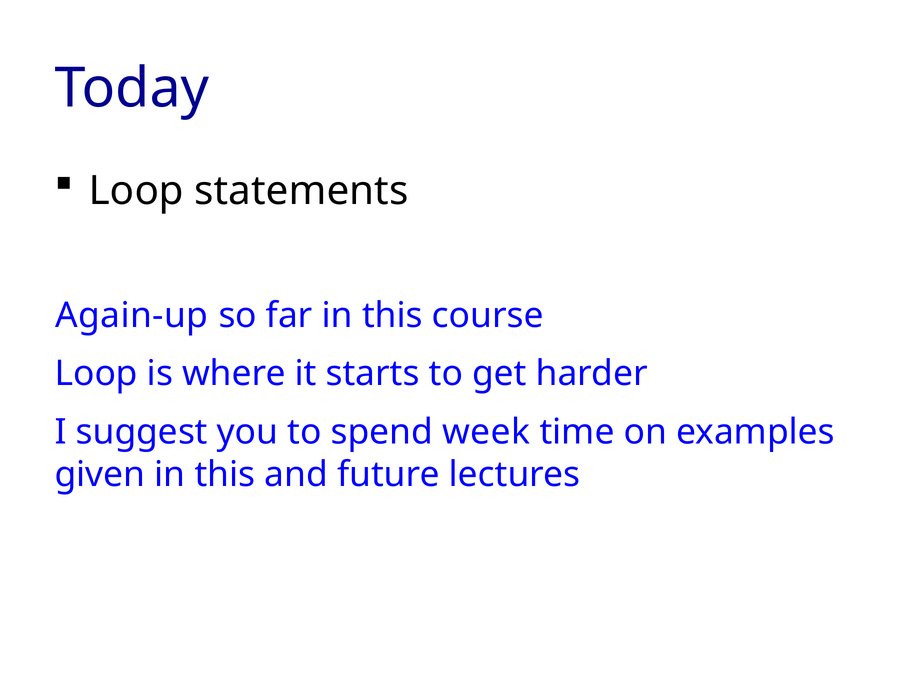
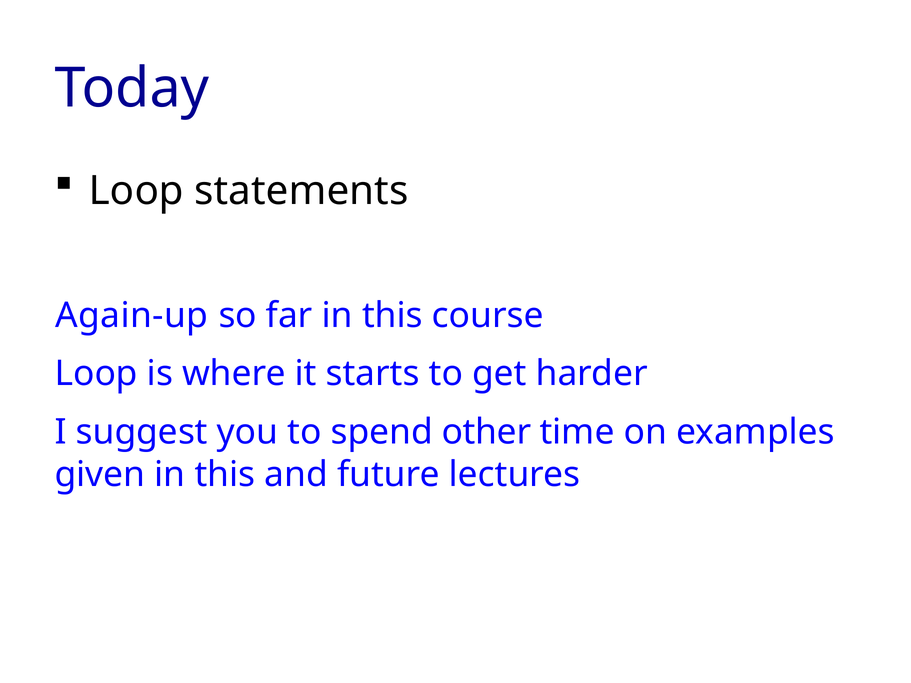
week: week -> other
